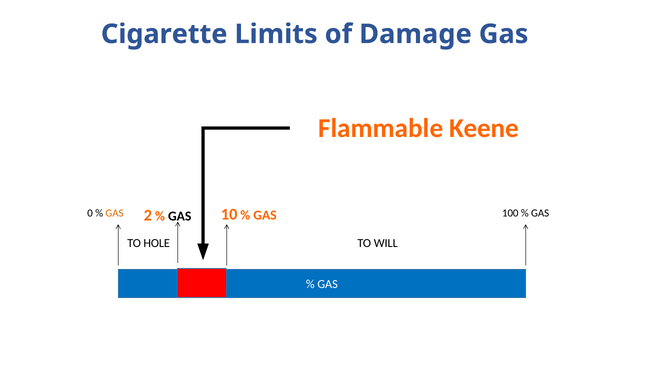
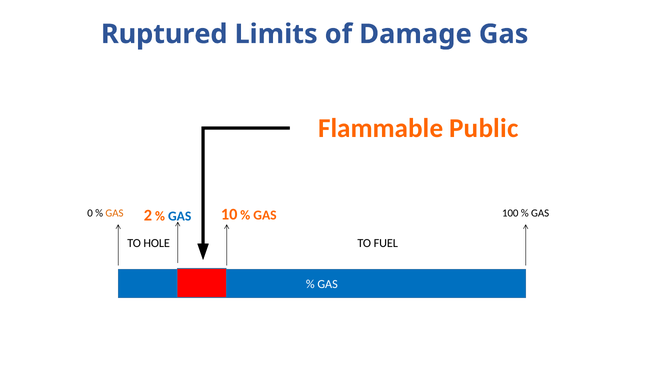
Cigarette: Cigarette -> Ruptured
Keene: Keene -> Public
GAS at (180, 216) colour: black -> blue
WILL: WILL -> FUEL
